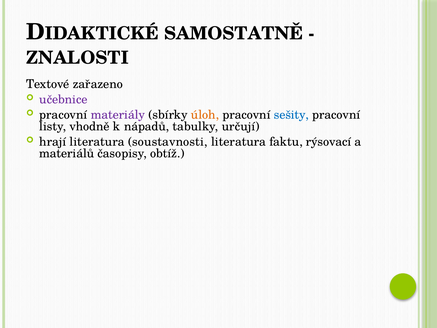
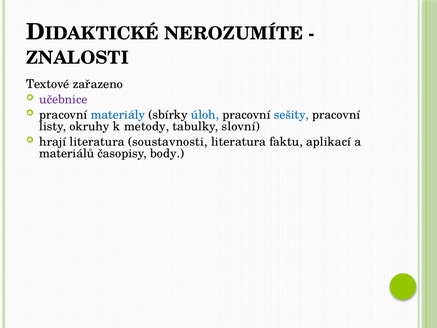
SAMOSTATNĚ: SAMOSTATNĚ -> NEROZUMÍTE
materiály colour: purple -> blue
úloh colour: orange -> blue
vhodně: vhodně -> okruhy
nápadů: nápadů -> metody
určují: určují -> slovní
rýsovací: rýsovací -> aplikací
obtíž: obtíž -> body
